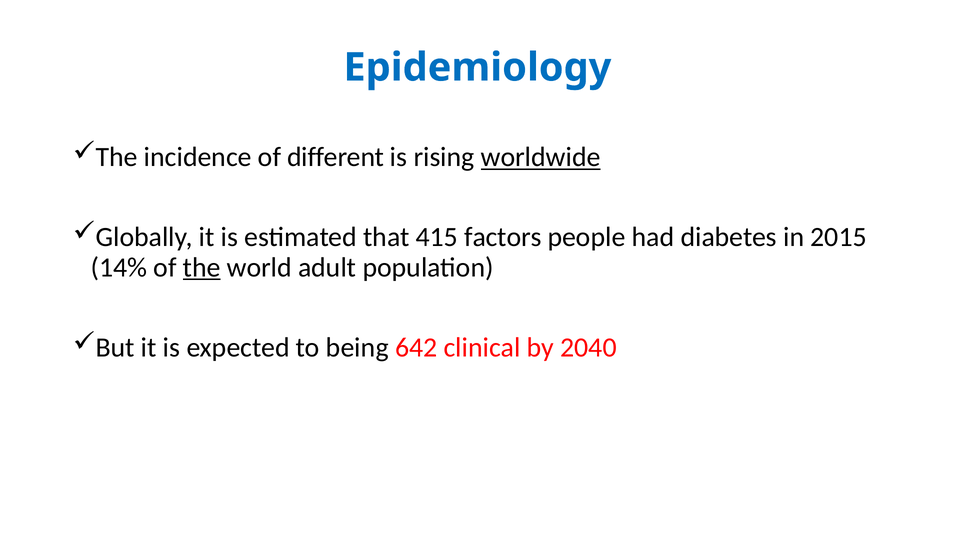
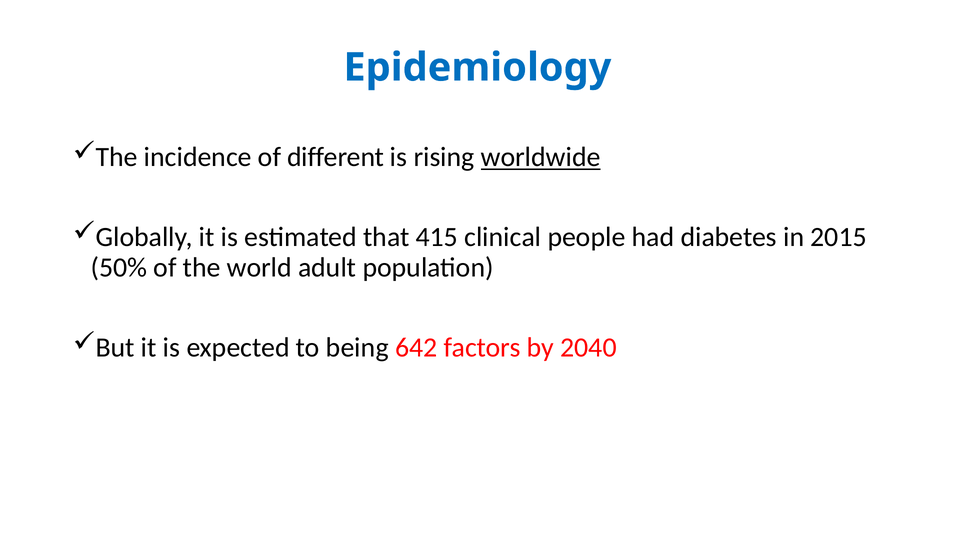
factors: factors -> clinical
14%: 14% -> 50%
the at (202, 267) underline: present -> none
clinical: clinical -> factors
